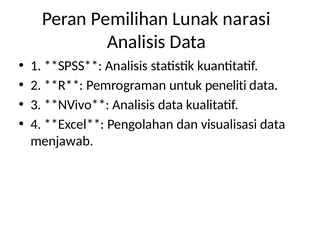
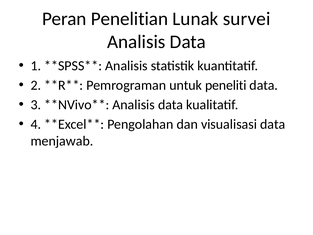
Pemilihan: Pemilihan -> Penelitian
narasi: narasi -> survei
